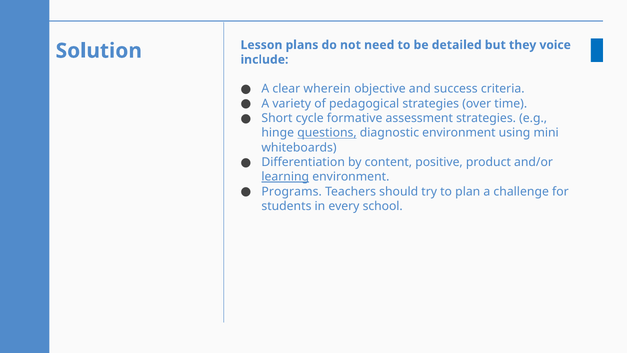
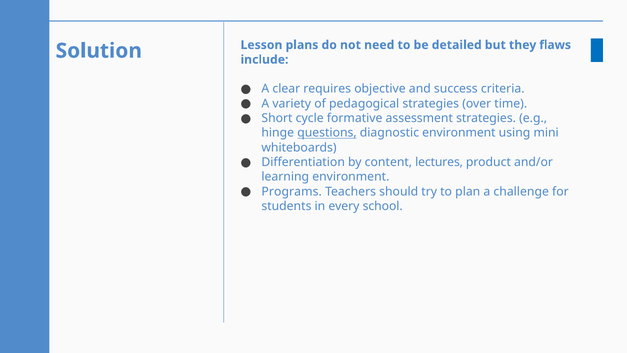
voice: voice -> flaws
wherein: wherein -> requires
positive: positive -> lectures
learning underline: present -> none
